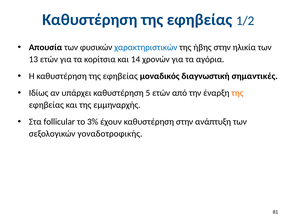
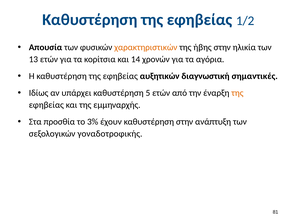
χαρακτηριστικών colour: blue -> orange
μοναδικός: μοναδικός -> αυξητικών
follicular: follicular -> προσθία
